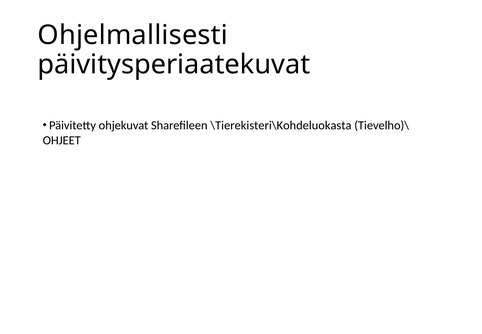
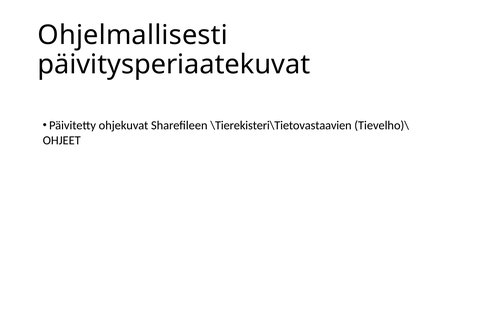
\Tierekisteri\Kohdeluokasta: \Tierekisteri\Kohdeluokasta -> \Tierekisteri\Tietovastaavien
